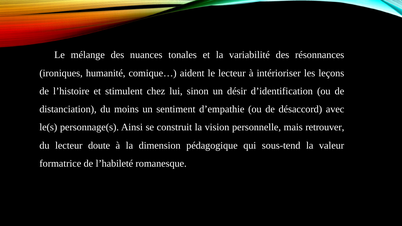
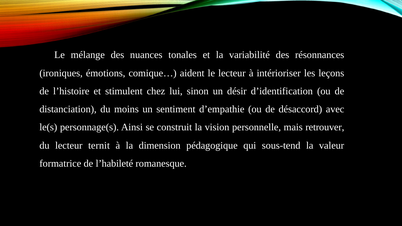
humanité: humanité -> émotions
doute: doute -> ternit
